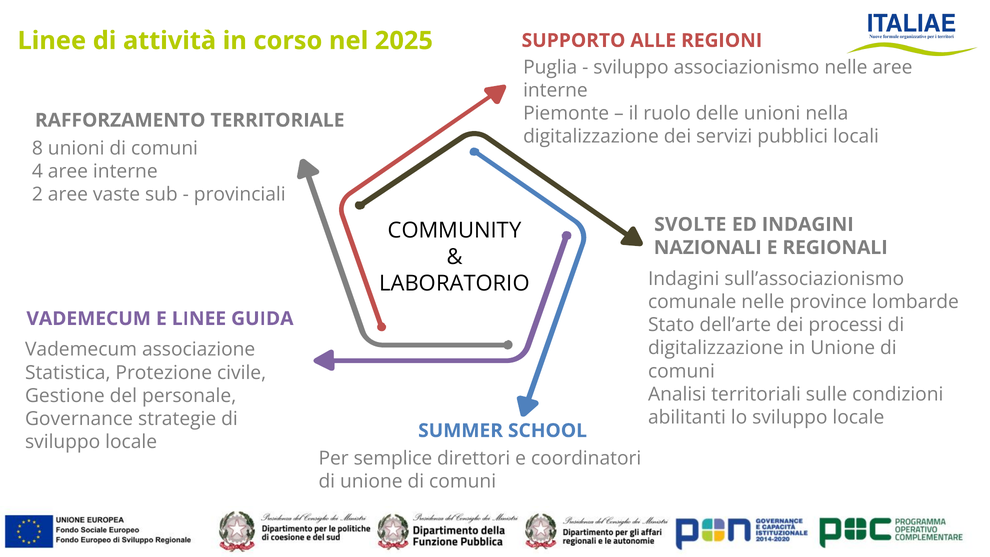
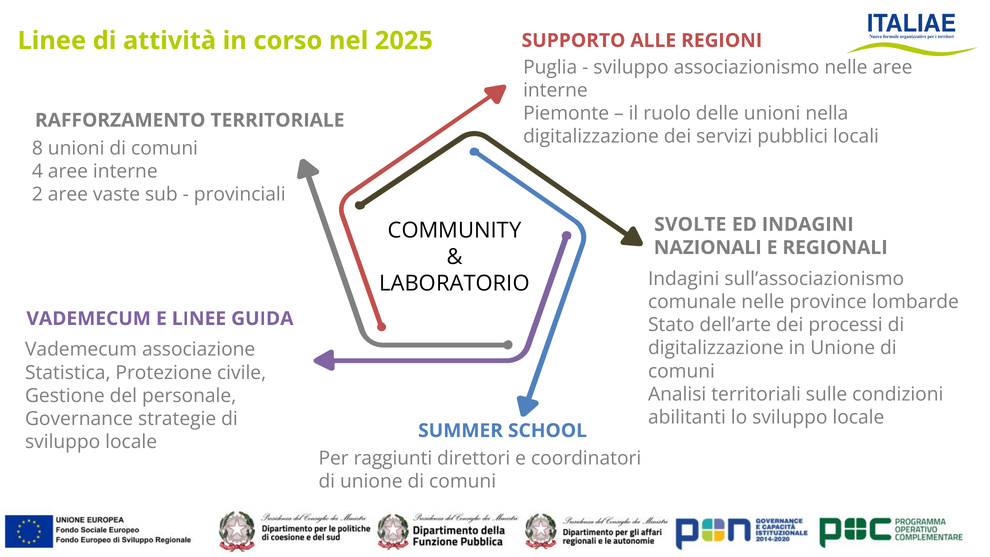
semplice: semplice -> raggiunti
